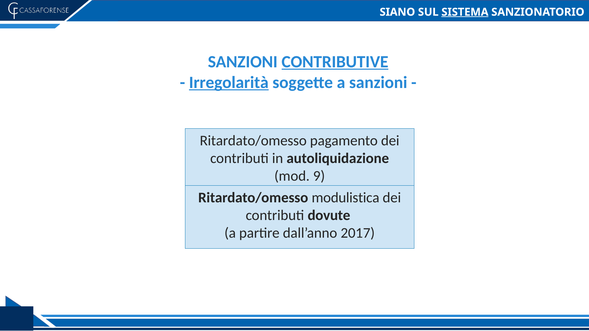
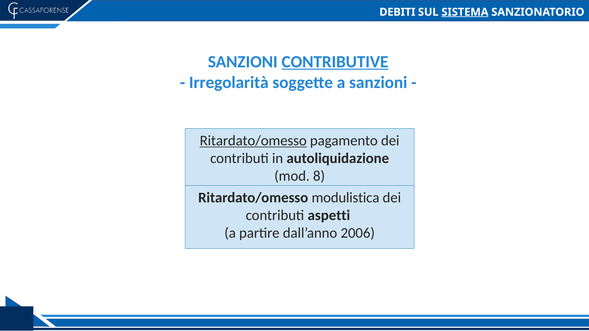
SIANO: SIANO -> DEBITI
Irregolarità underline: present -> none
Ritardato/omesso at (253, 141) underline: none -> present
9: 9 -> 8
dovute: dovute -> aspetti
2017: 2017 -> 2006
